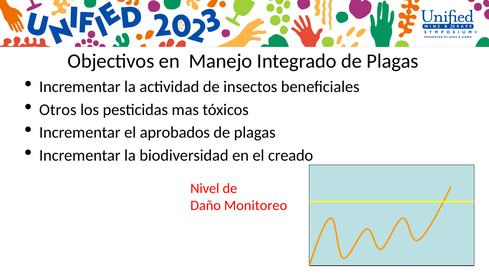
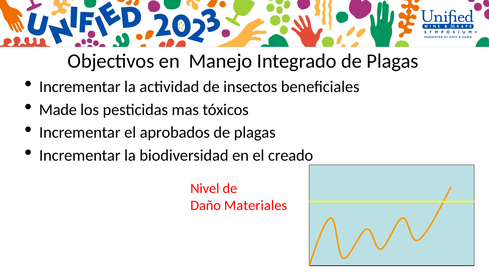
Otros: Otros -> Made
Monitoreo: Monitoreo -> Materiales
